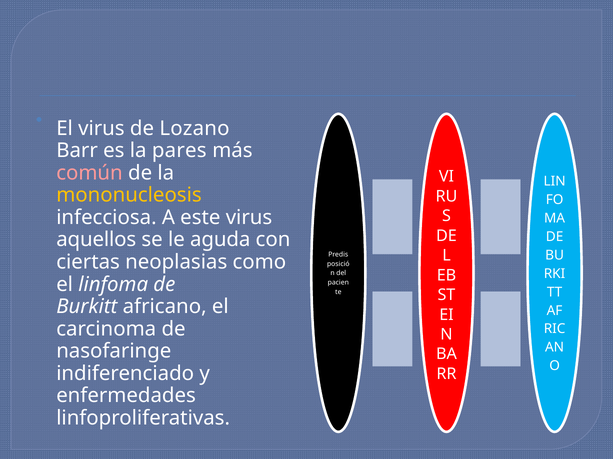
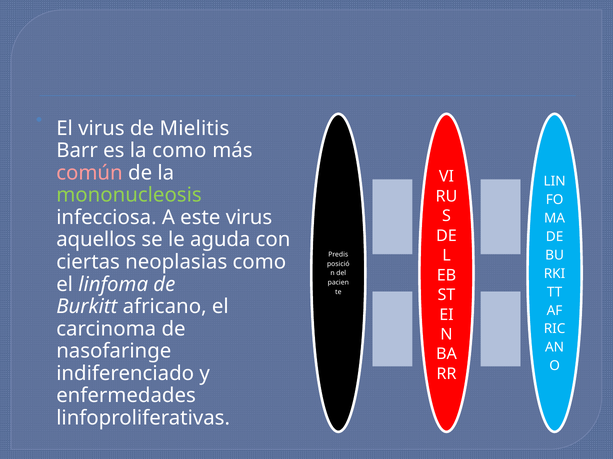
Lozano: Lozano -> Mielitis
la pares: pares -> como
mononucleosis colour: yellow -> light green
